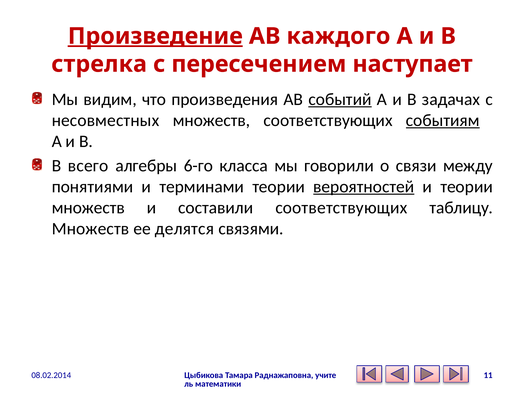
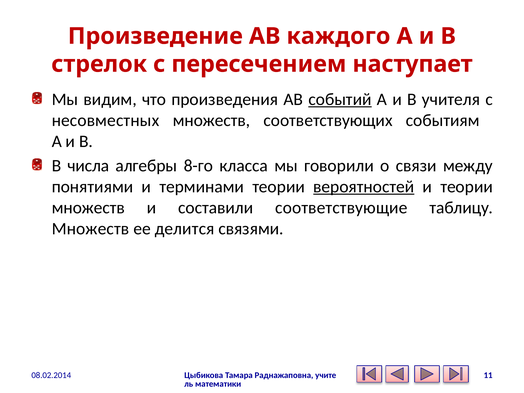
Произведение underline: present -> none
стрелка: стрелка -> стрелок
задачах: задачах -> учителя
событиям underline: present -> none
всего: всего -> числа
6-го: 6-го -> 8-го
составили соответствующих: соответствующих -> соответствующие
делятся: делятся -> делится
